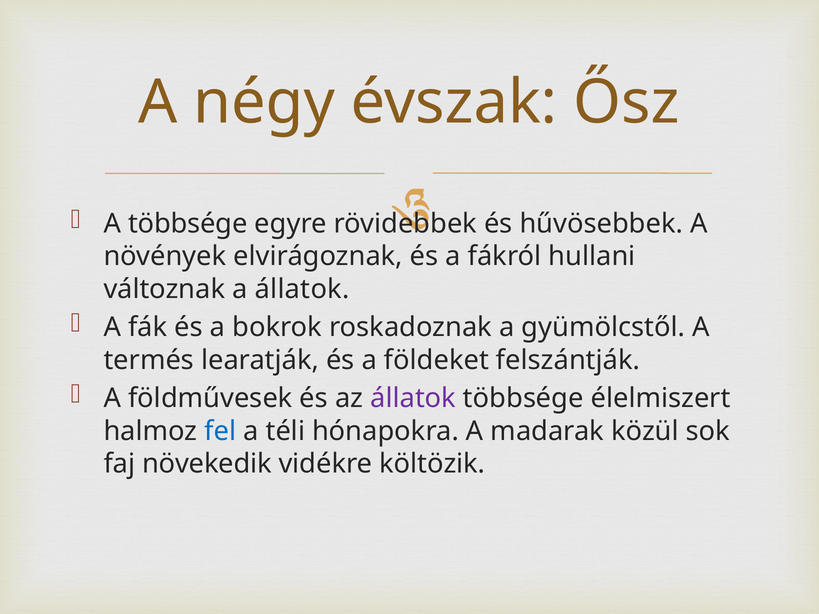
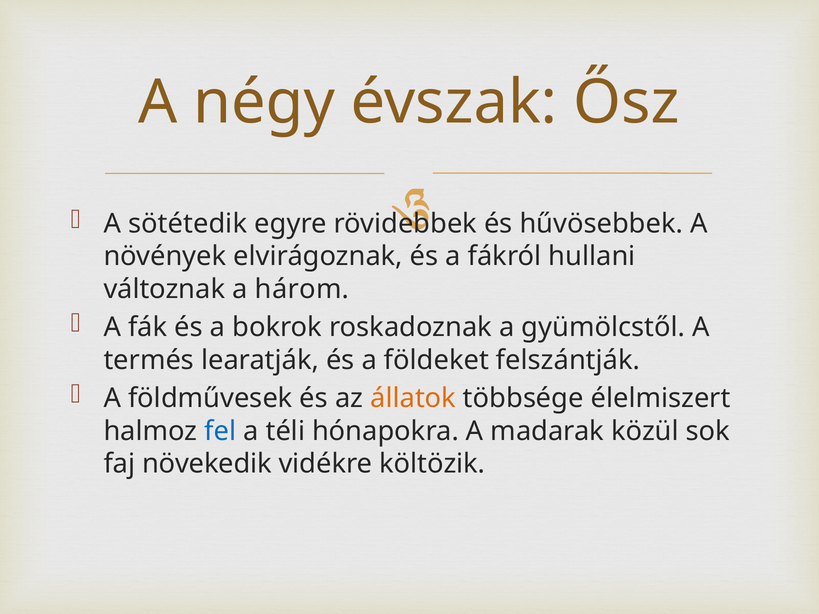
A többsége: többsége -> sötétedik
a állatok: állatok -> három
állatok at (413, 398) colour: purple -> orange
